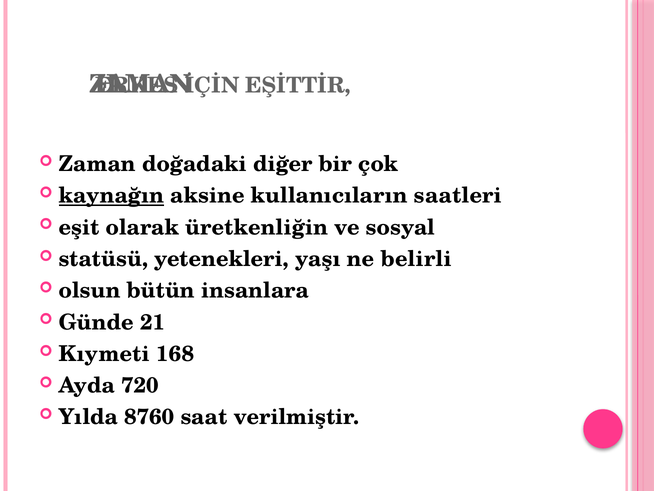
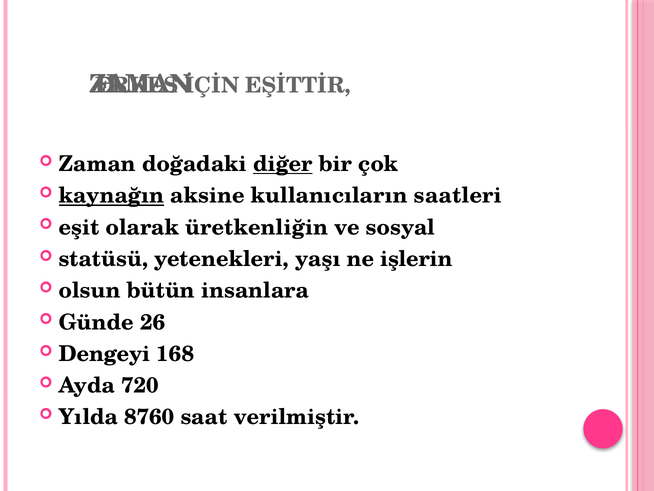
diğer underline: none -> present
belirli: belirli -> işlerin
21: 21 -> 26
Kıymeti: Kıymeti -> Dengeyi
